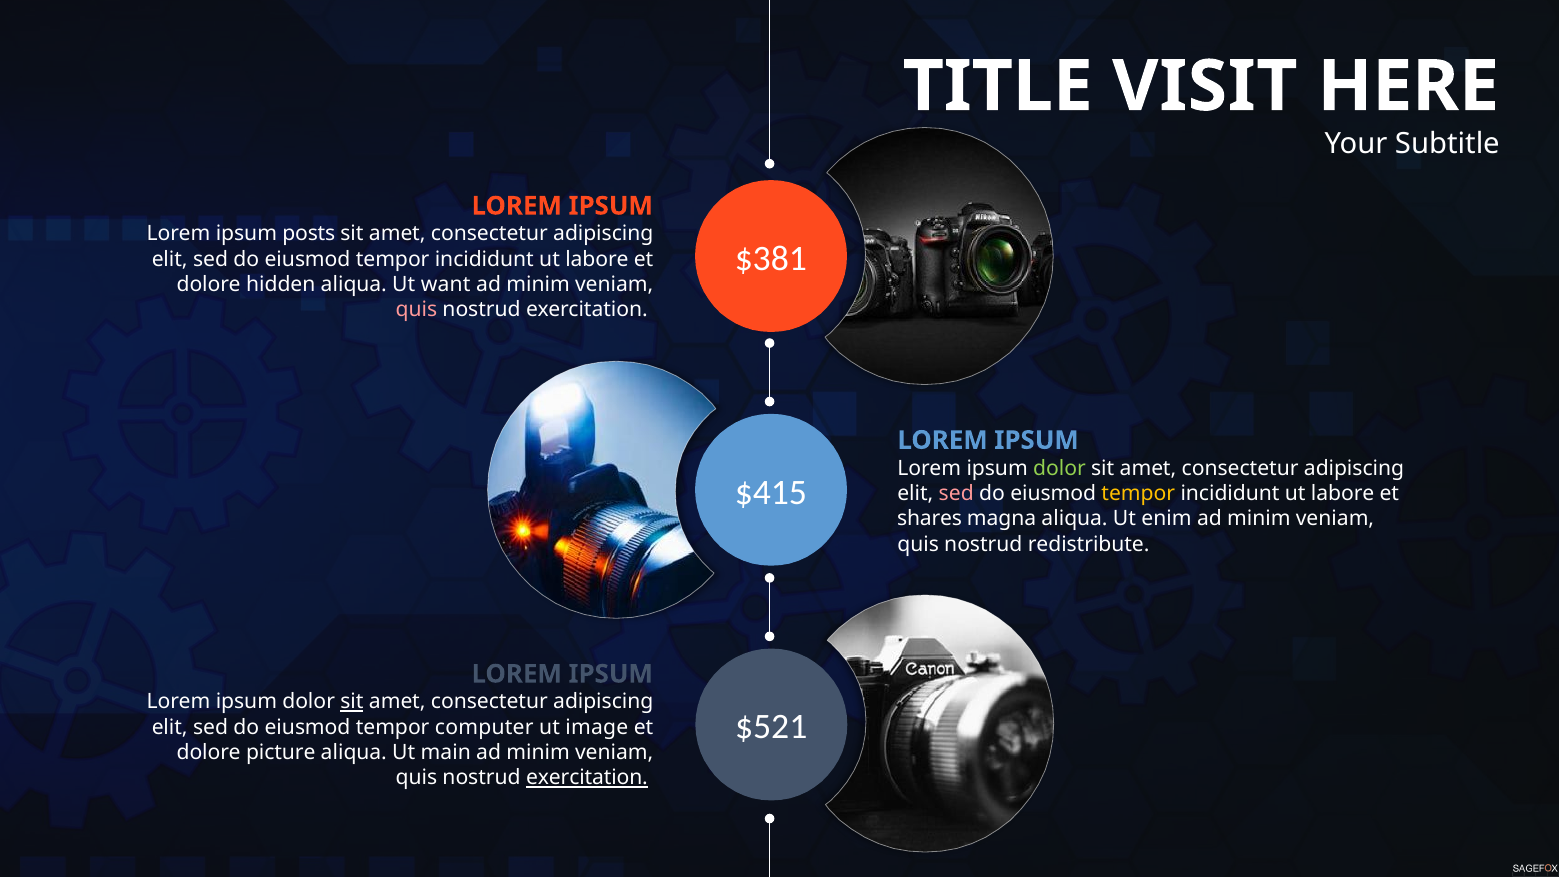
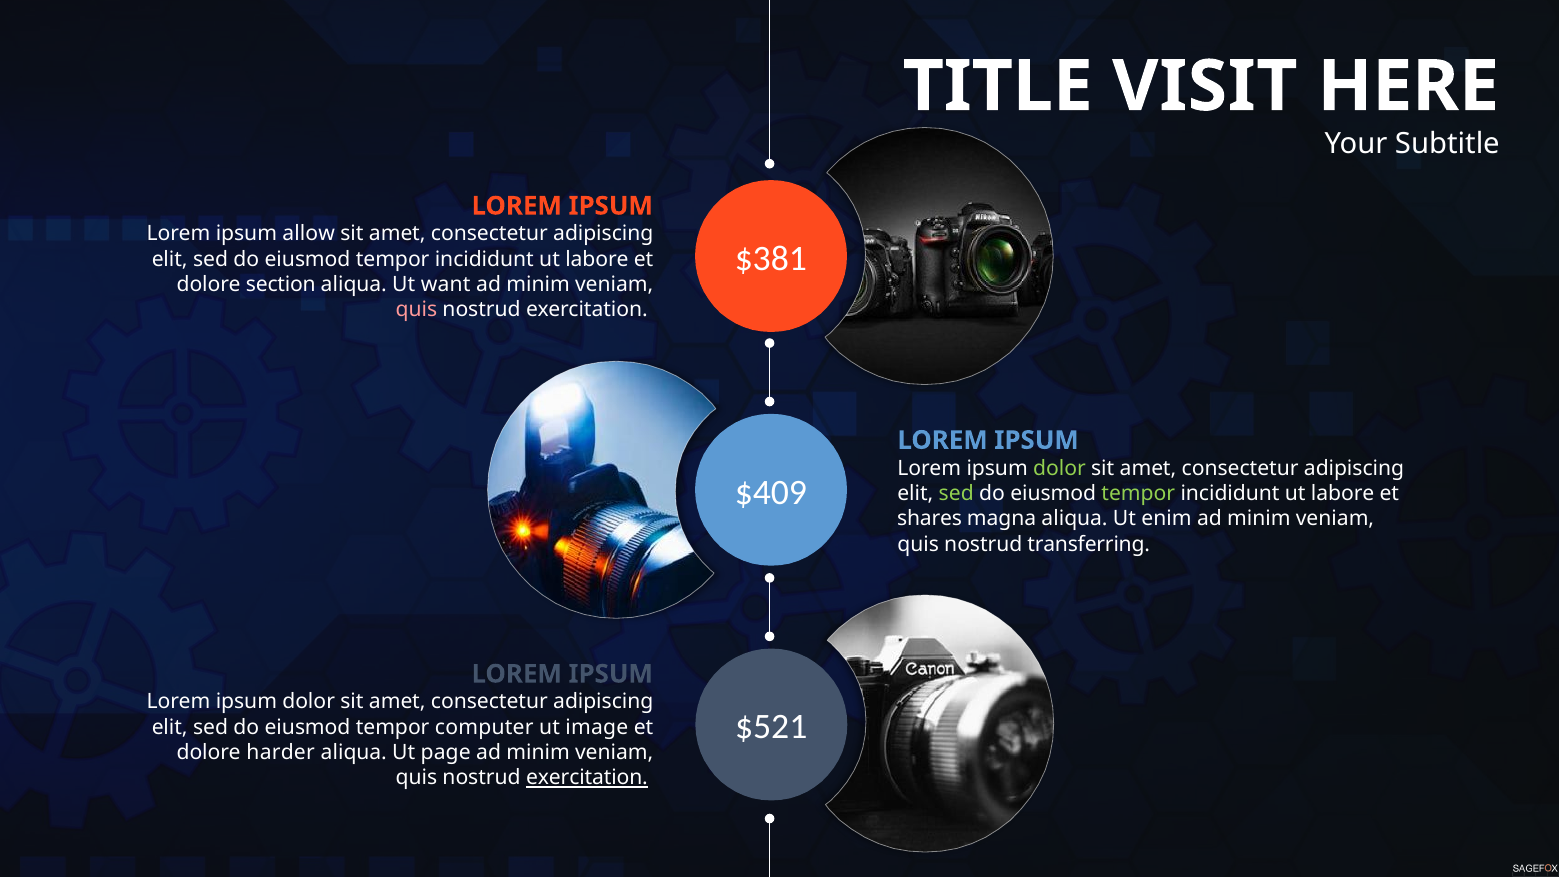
posts: posts -> allow
hidden: hidden -> section
$415: $415 -> $409
sed at (956, 493) colour: pink -> light green
tempor at (1138, 493) colour: yellow -> light green
redistribute: redistribute -> transferring
sit at (352, 702) underline: present -> none
picture: picture -> harder
main: main -> page
